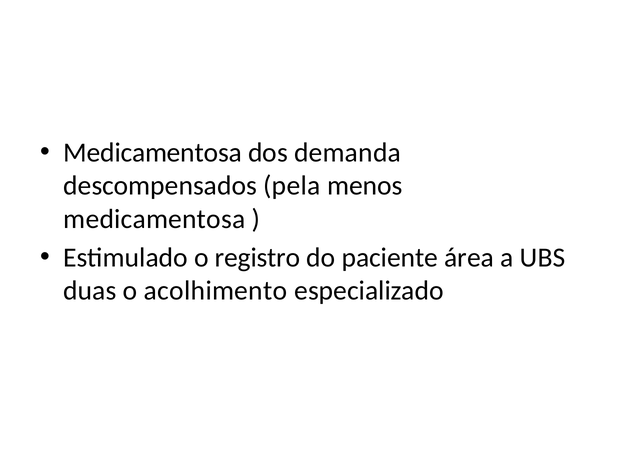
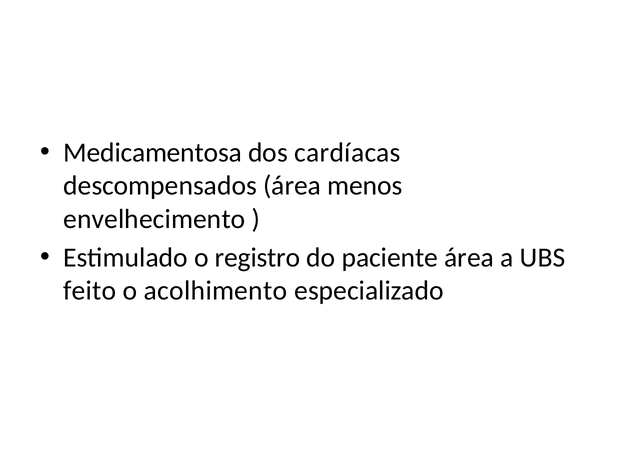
demanda: demanda -> cardíacas
descompensados pela: pela -> área
medicamentosa at (154, 219): medicamentosa -> envelhecimento
duas: duas -> feito
